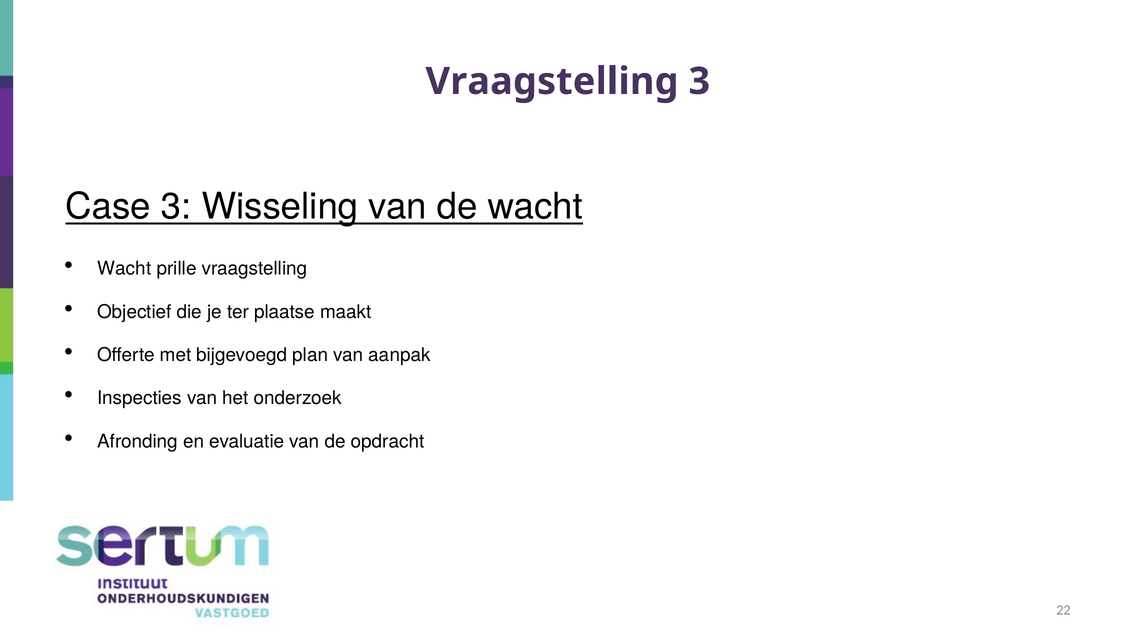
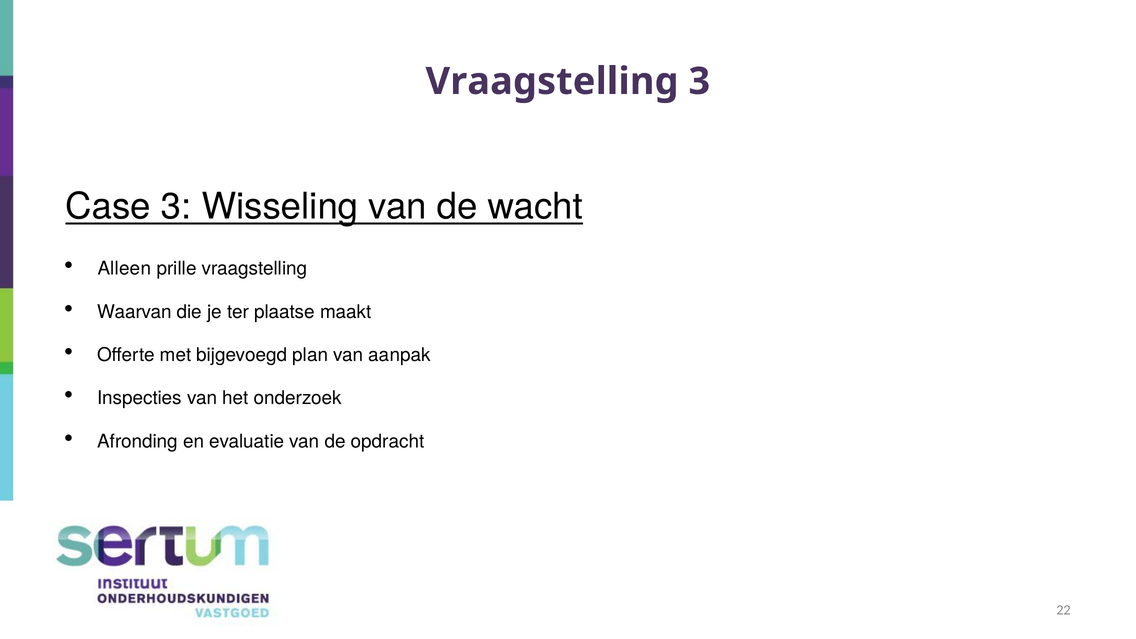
Wacht at (124, 269): Wacht -> Alleen
Objectief: Objectief -> Waarvan
